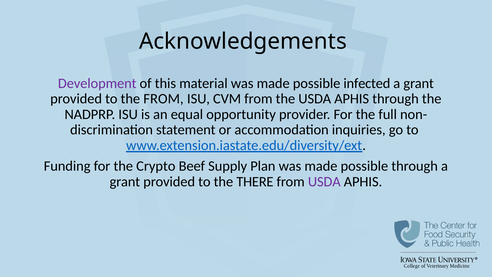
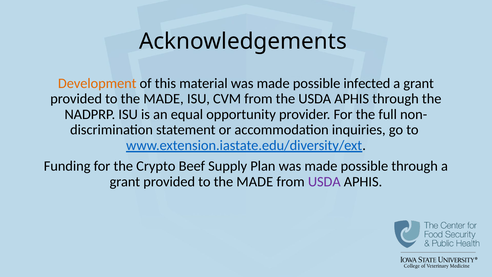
Development colour: purple -> orange
FROM at (164, 99): FROM -> MADE
THERE at (255, 182): THERE -> MADE
